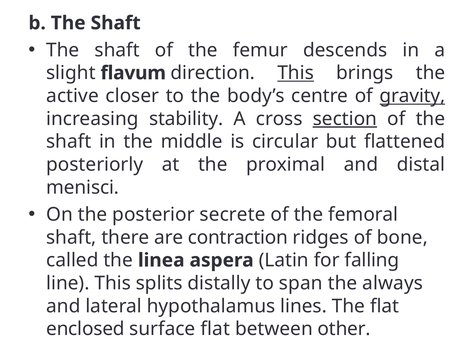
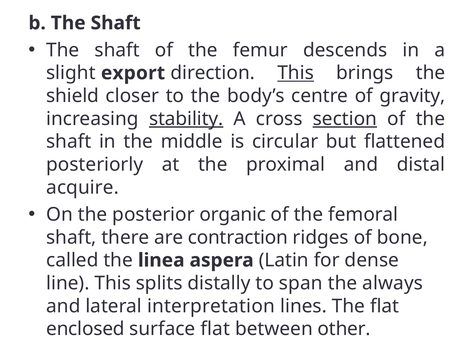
flavum: flavum -> export
active: active -> shield
gravity underline: present -> none
stability underline: none -> present
menisci: menisci -> acquire
secrete: secrete -> organic
falling: falling -> dense
hypothalamus: hypothalamus -> interpretation
